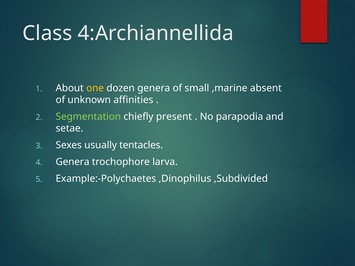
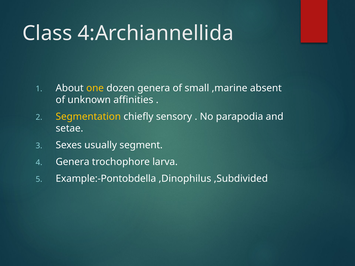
Segmentation colour: light green -> yellow
present: present -> sensory
tentacles: tentacles -> segment
Example:-Polychaetes: Example:-Polychaetes -> Example:-Pontobdella
